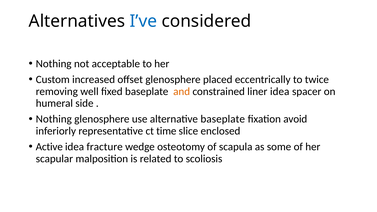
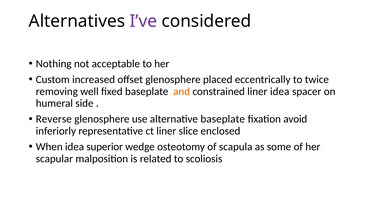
I’ve colour: blue -> purple
Nothing at (54, 119): Nothing -> Reverse
ct time: time -> liner
Active: Active -> When
fracture: fracture -> superior
